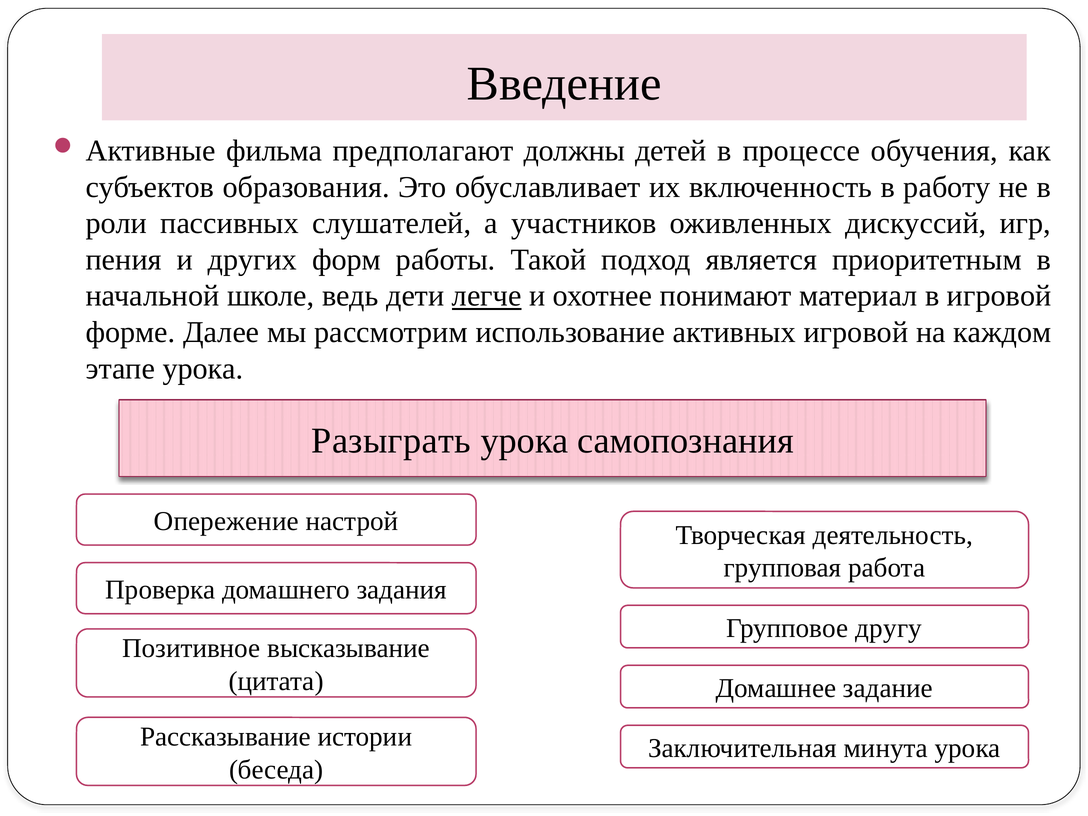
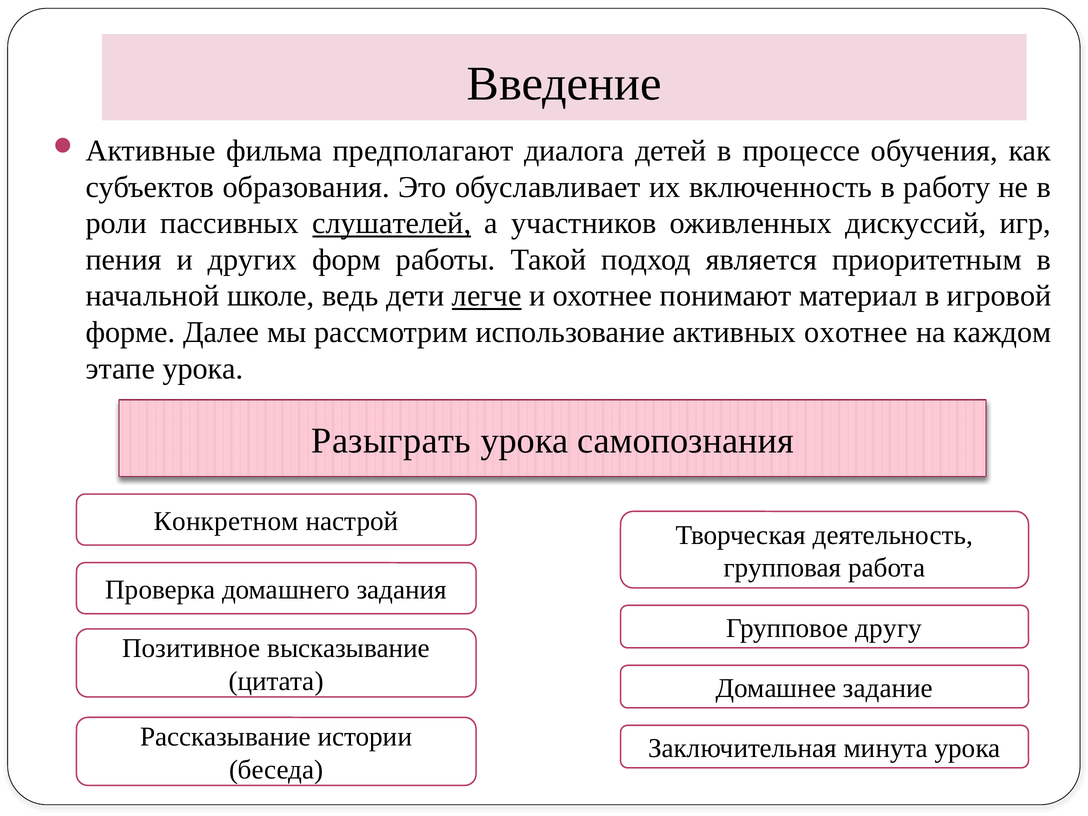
должны: должны -> диалога
слушателей underline: none -> present
активных игровой: игровой -> охотнее
Опережение: Опережение -> Конкретном
